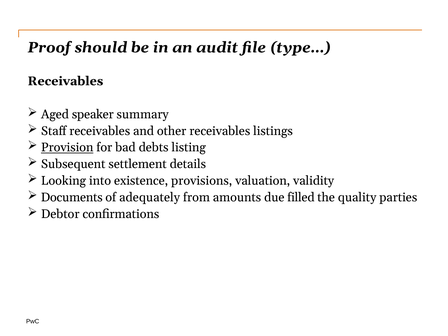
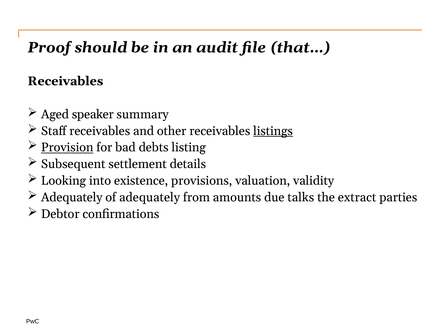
type…: type… -> that…
listings underline: none -> present
Documents at (72, 197): Documents -> Adequately
filled: filled -> talks
quality: quality -> extract
